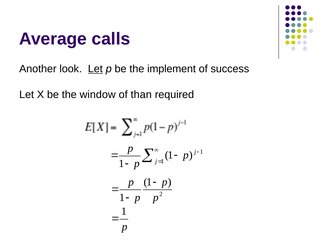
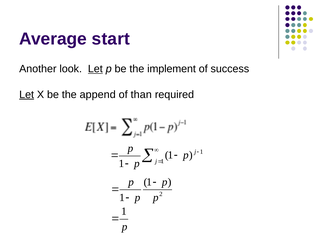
calls: calls -> start
Let at (27, 95) underline: none -> present
window: window -> append
